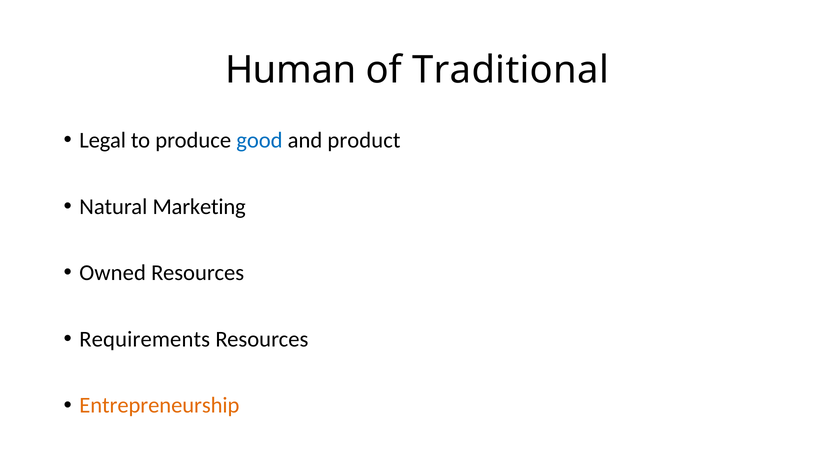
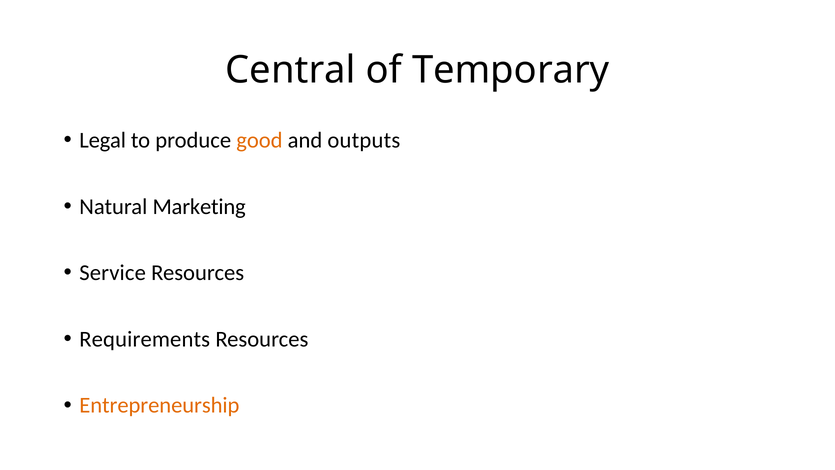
Human: Human -> Central
Traditional: Traditional -> Temporary
good colour: blue -> orange
product: product -> outputs
Owned: Owned -> Service
